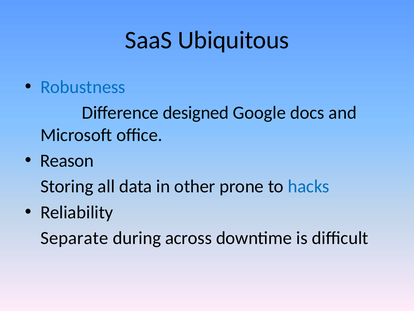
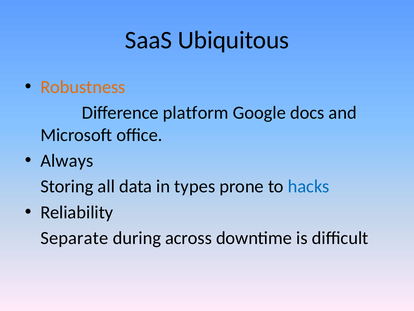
Robustness colour: blue -> orange
designed: designed -> platform
Reason: Reason -> Always
other: other -> types
